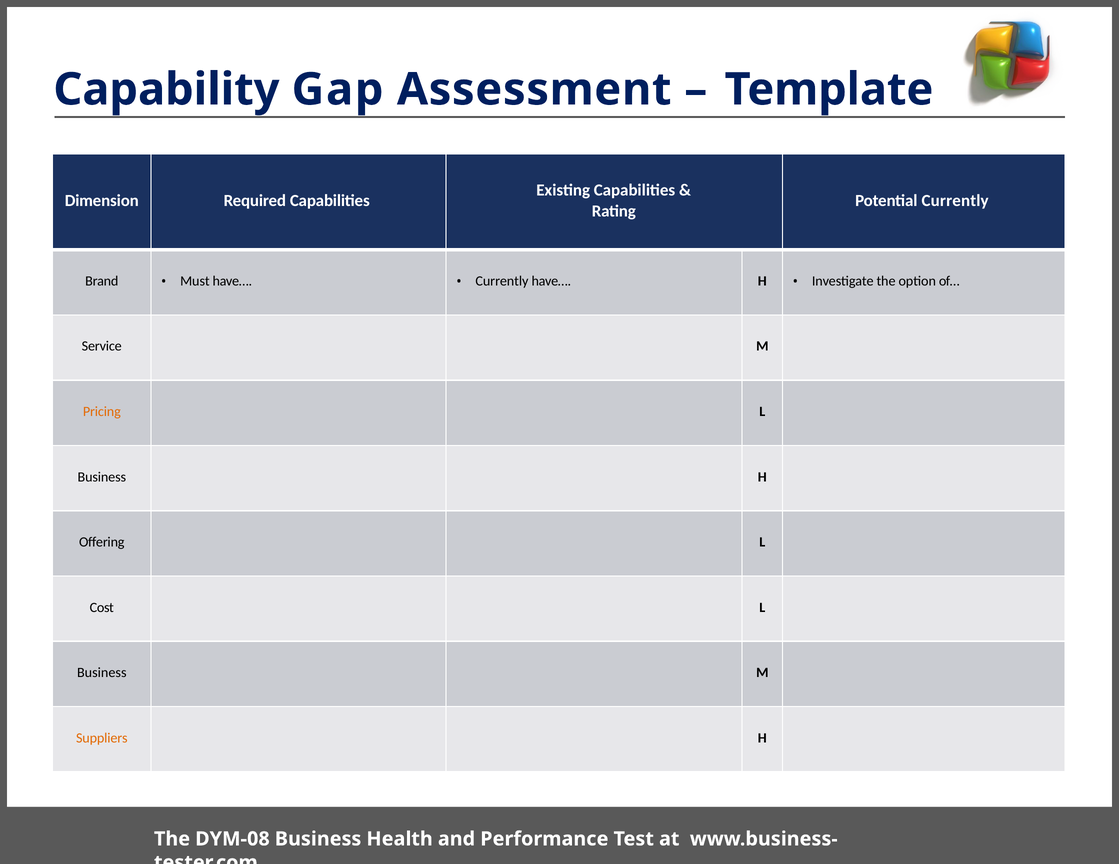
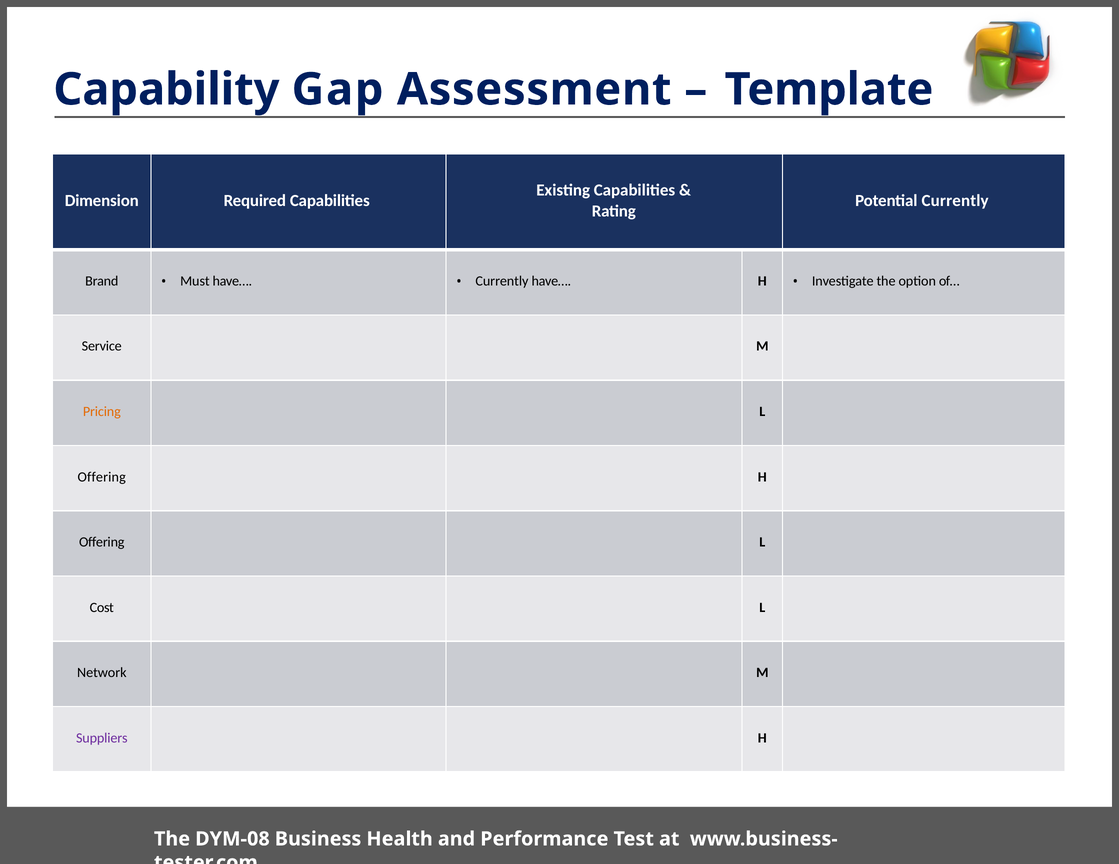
Business at (102, 477): Business -> Offering
Business at (102, 673): Business -> Network
Suppliers colour: orange -> purple
